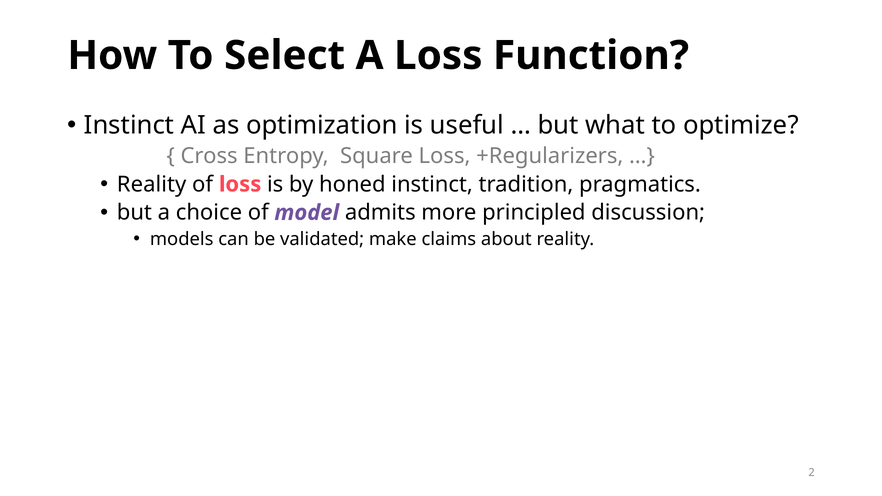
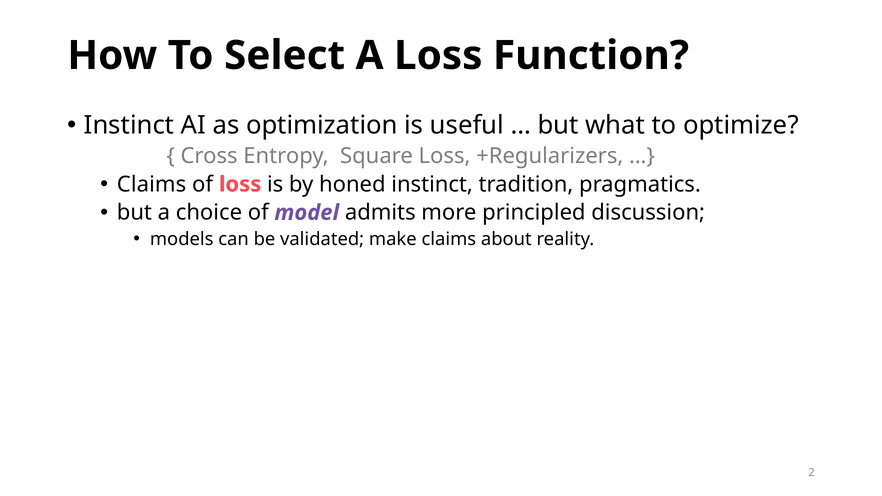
Reality at (152, 184): Reality -> Claims
